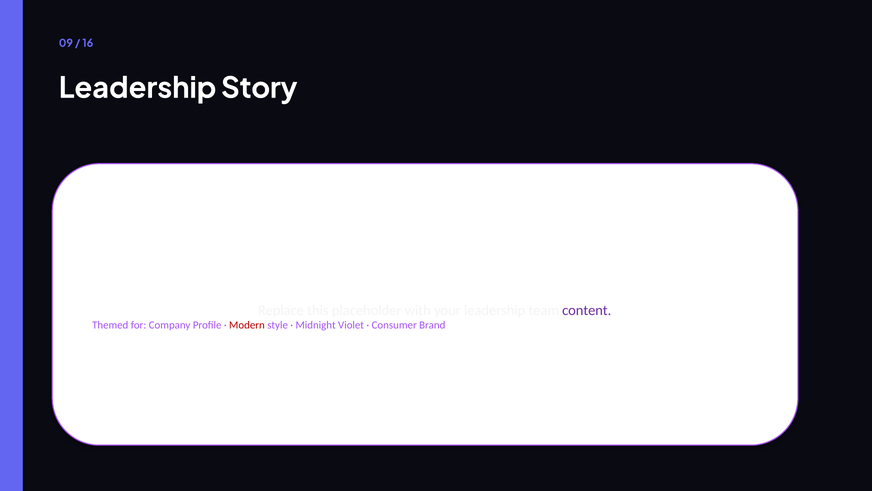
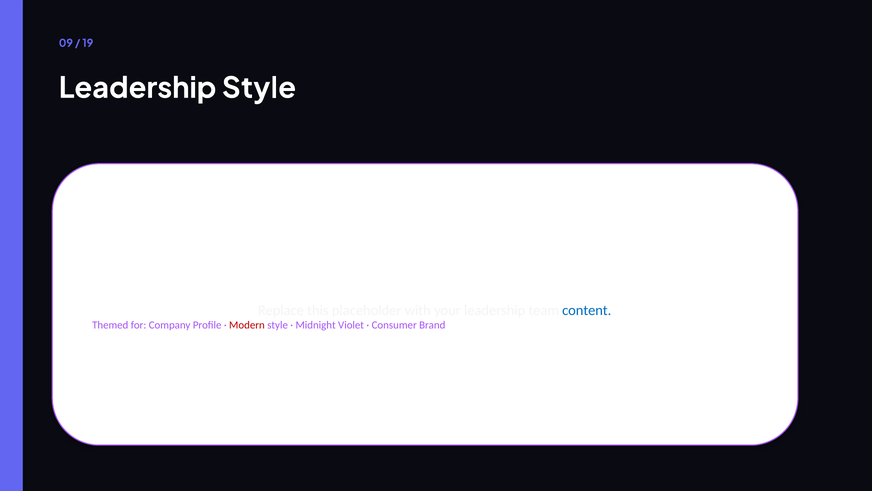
16: 16 -> 19
Leadership Story: Story -> Style
content colour: purple -> blue
